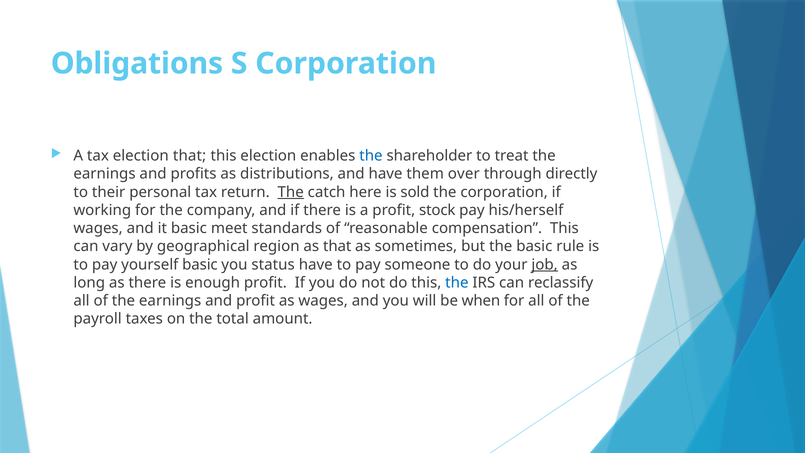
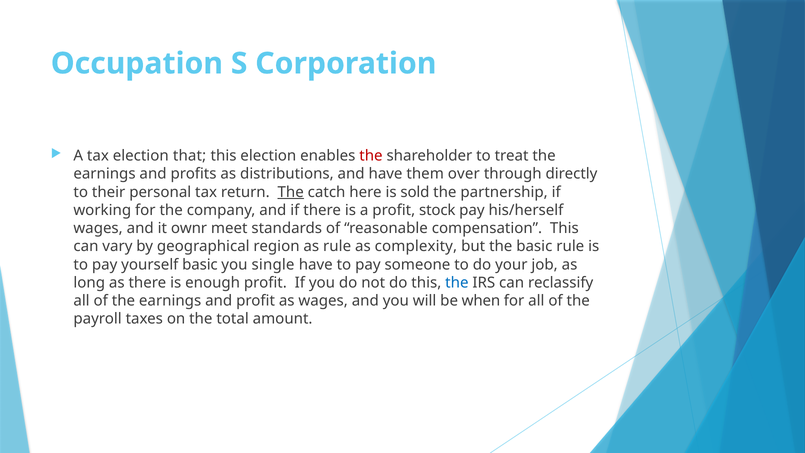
Obligations: Obligations -> Occupation
the at (371, 156) colour: blue -> red
the corporation: corporation -> partnership
it basic: basic -> ownr
as that: that -> rule
sometimes: sometimes -> complexity
status: status -> single
job underline: present -> none
